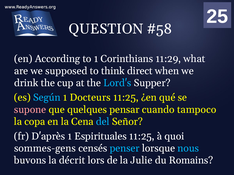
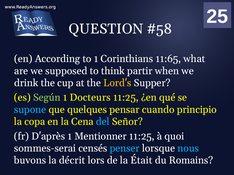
11:29: 11:29 -> 11:65
direct: direct -> partir
Lord's colour: light blue -> yellow
Según colour: light blue -> light green
supone colour: pink -> light blue
tampoco: tampoco -> principio
Espirituales: Espirituales -> Mentionner
sommes-gens: sommes-gens -> sommes-serai
Julie: Julie -> Était
